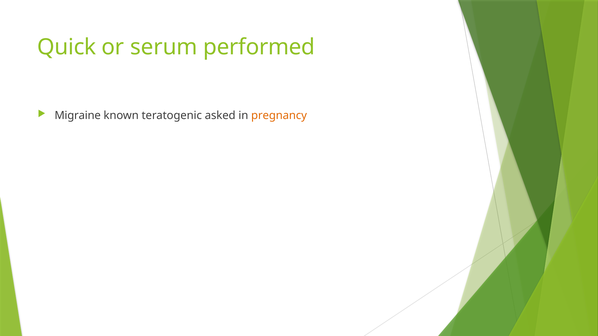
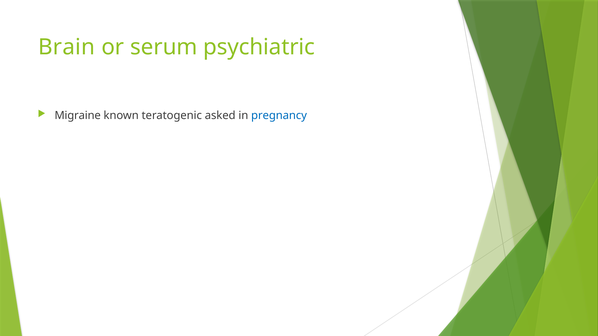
Quick: Quick -> Brain
performed: performed -> psychiatric
pregnancy colour: orange -> blue
